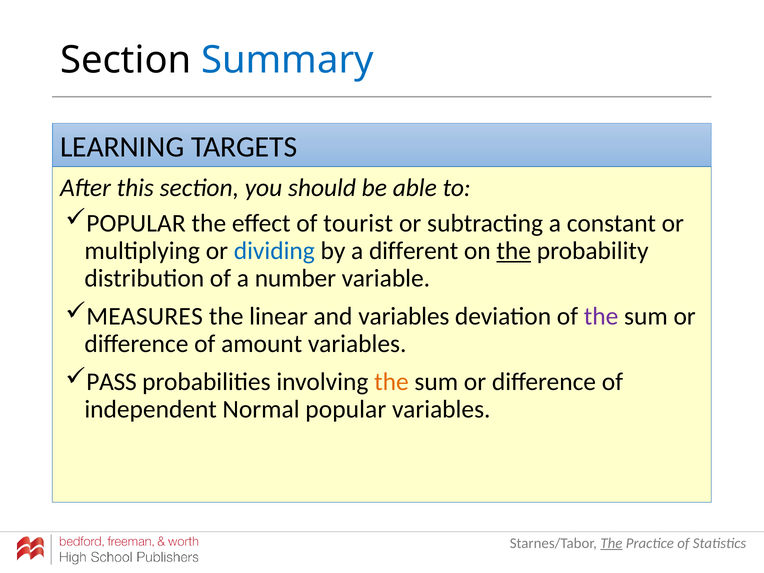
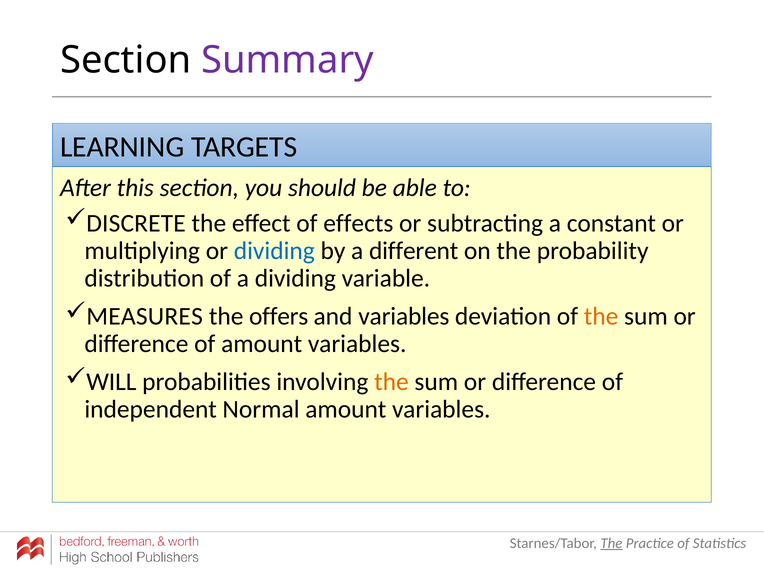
Summary colour: blue -> purple
POPULAR at (136, 223): POPULAR -> DISCRETE
tourist: tourist -> effects
the at (514, 251) underline: present -> none
a number: number -> dividing
linear: linear -> offers
the at (601, 316) colour: purple -> orange
PASS: PASS -> WILL
Normal popular: popular -> amount
